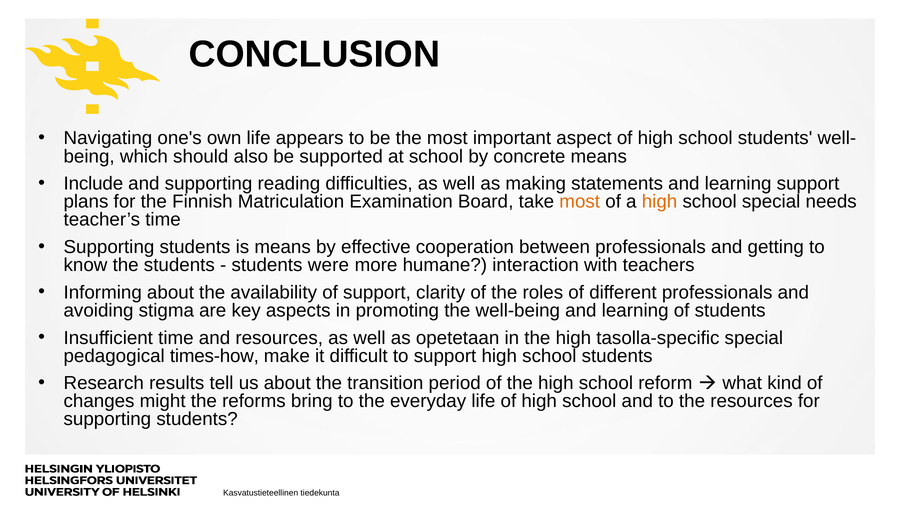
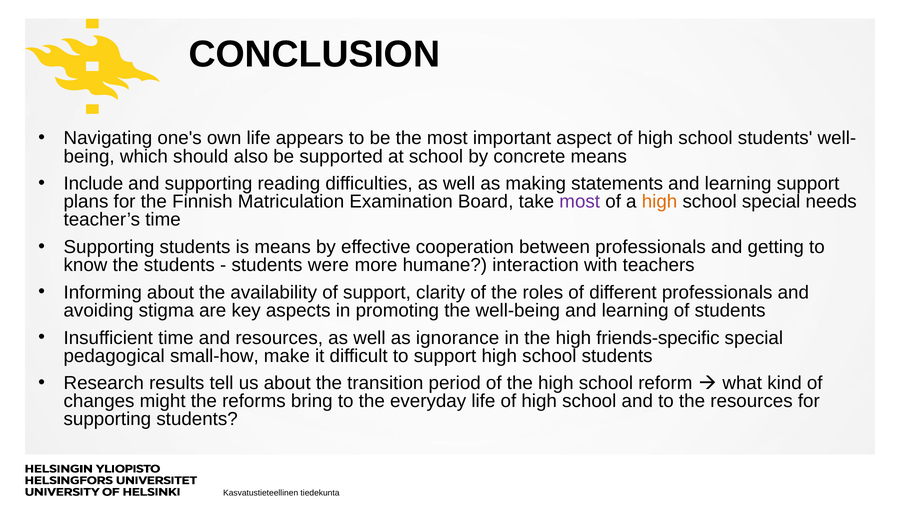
most at (580, 202) colour: orange -> purple
opetetaan: opetetaan -> ignorance
tasolla-specific: tasolla-specific -> friends-specific
times-how: times-how -> small-how
